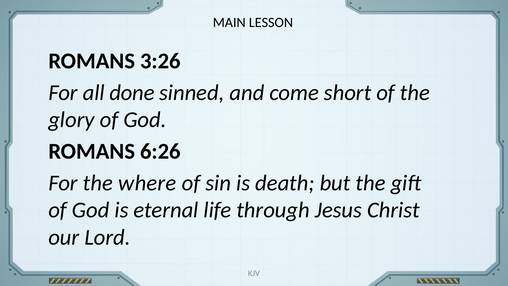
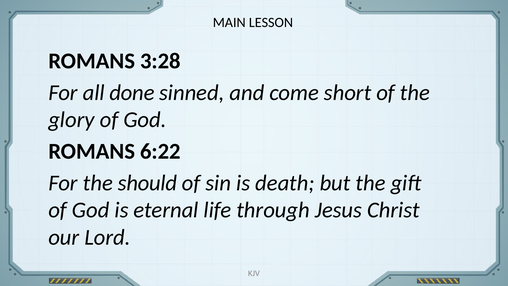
3:26: 3:26 -> 3:28
6:26: 6:26 -> 6:22
where: where -> should
